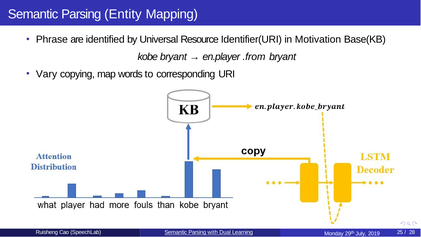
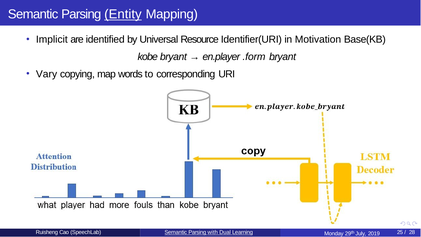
Entity underline: none -> present
Phrase: Phrase -> Implicit
.from: .from -> .form
